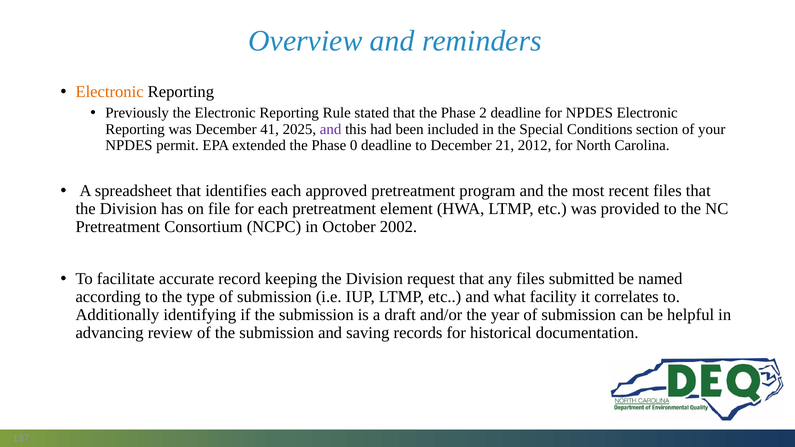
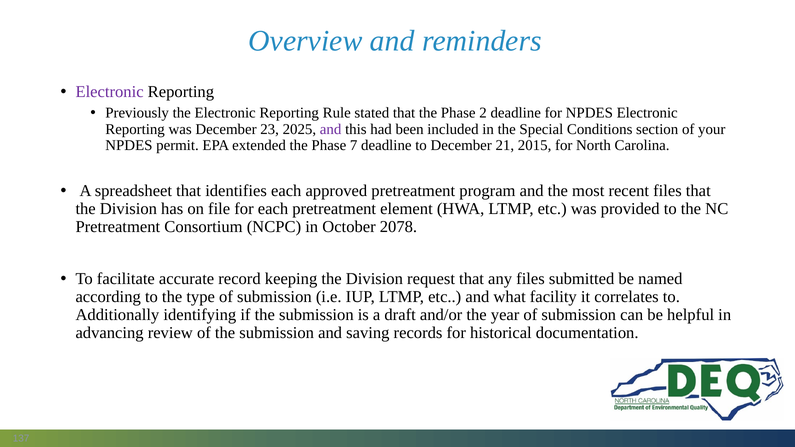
Electronic at (110, 92) colour: orange -> purple
41: 41 -> 23
0: 0 -> 7
2012: 2012 -> 2015
2002: 2002 -> 2078
